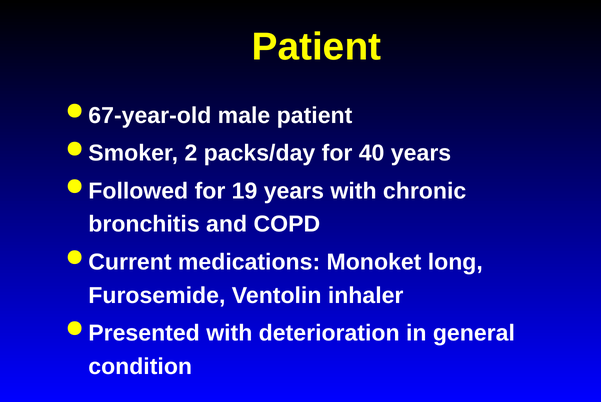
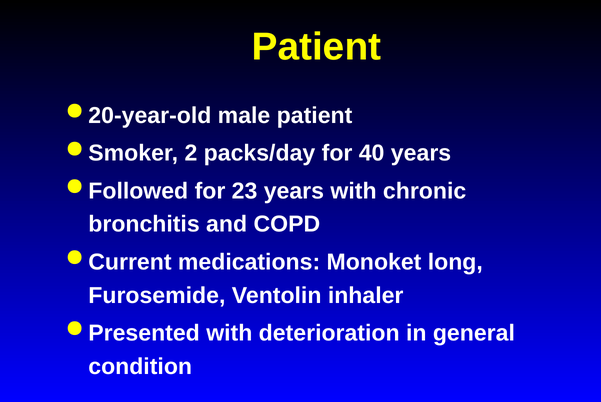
67-year-old: 67-year-old -> 20-year-old
19: 19 -> 23
